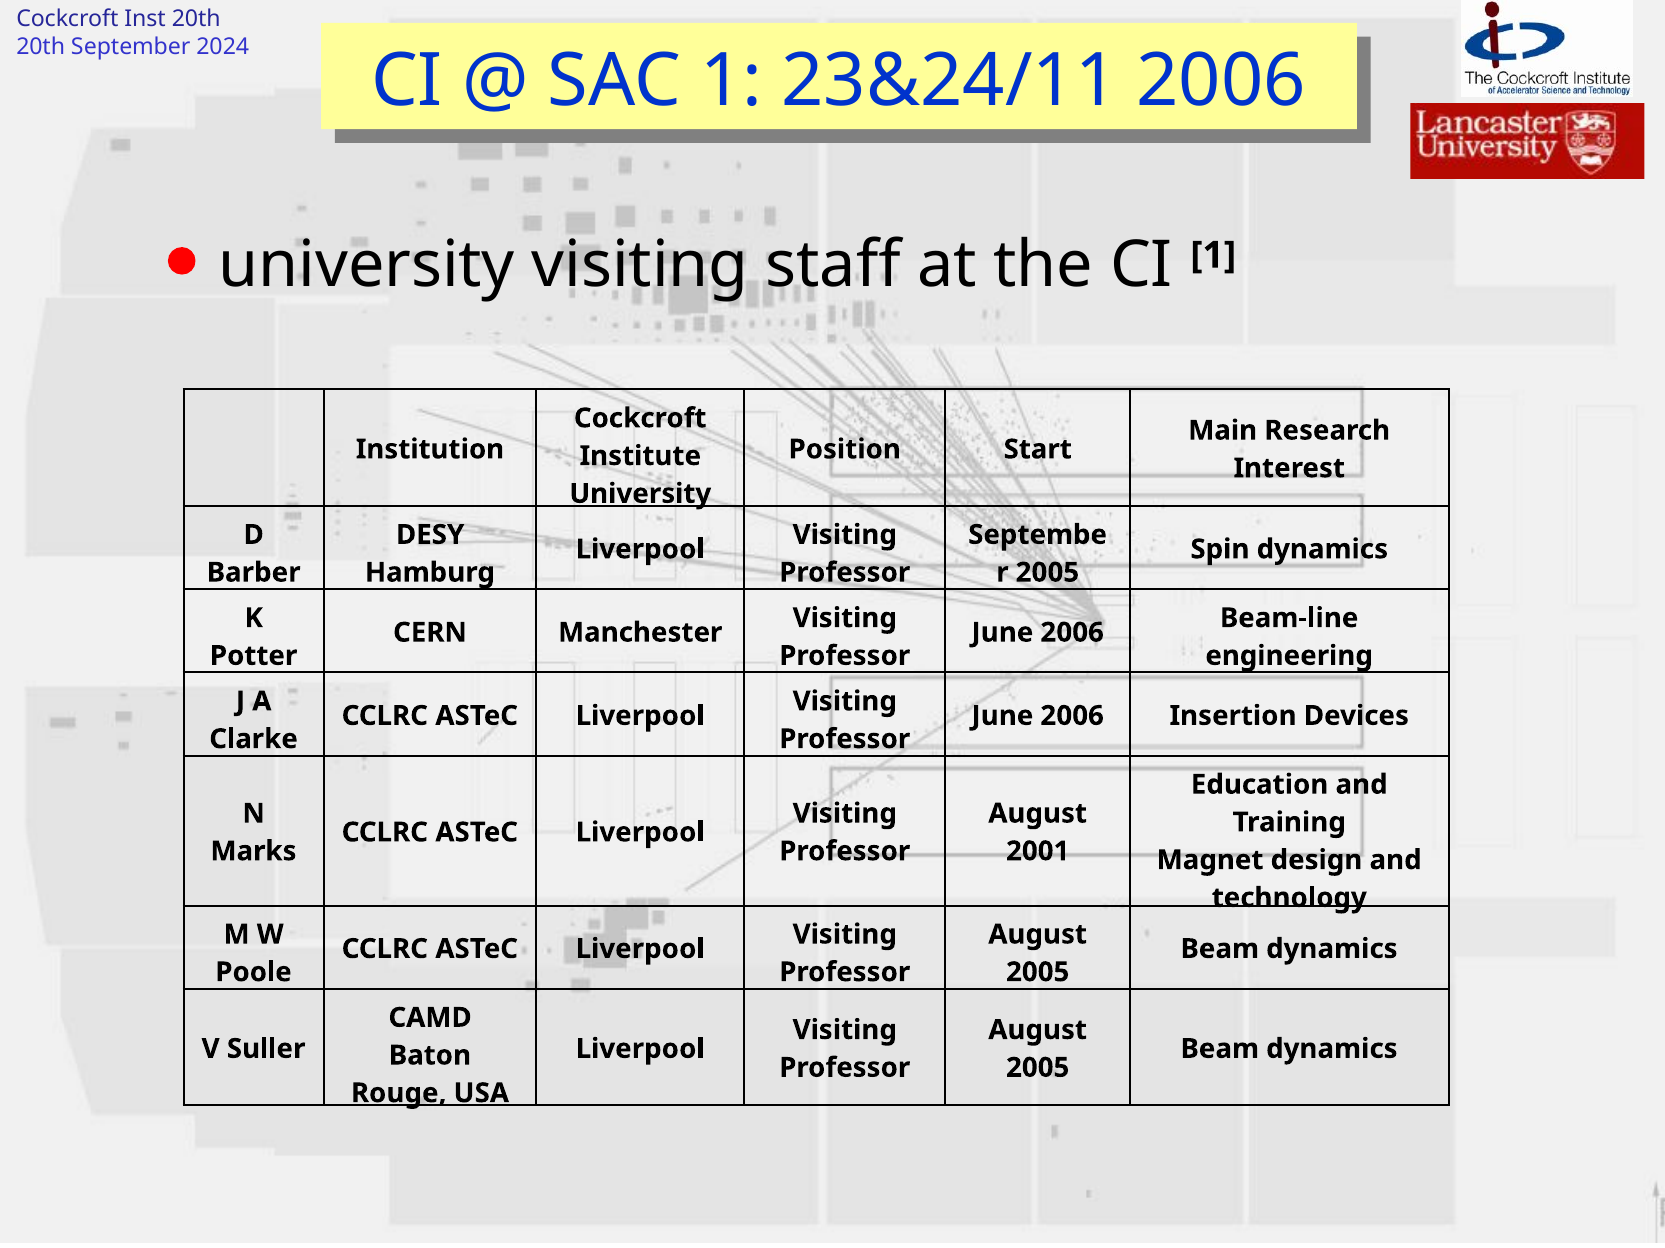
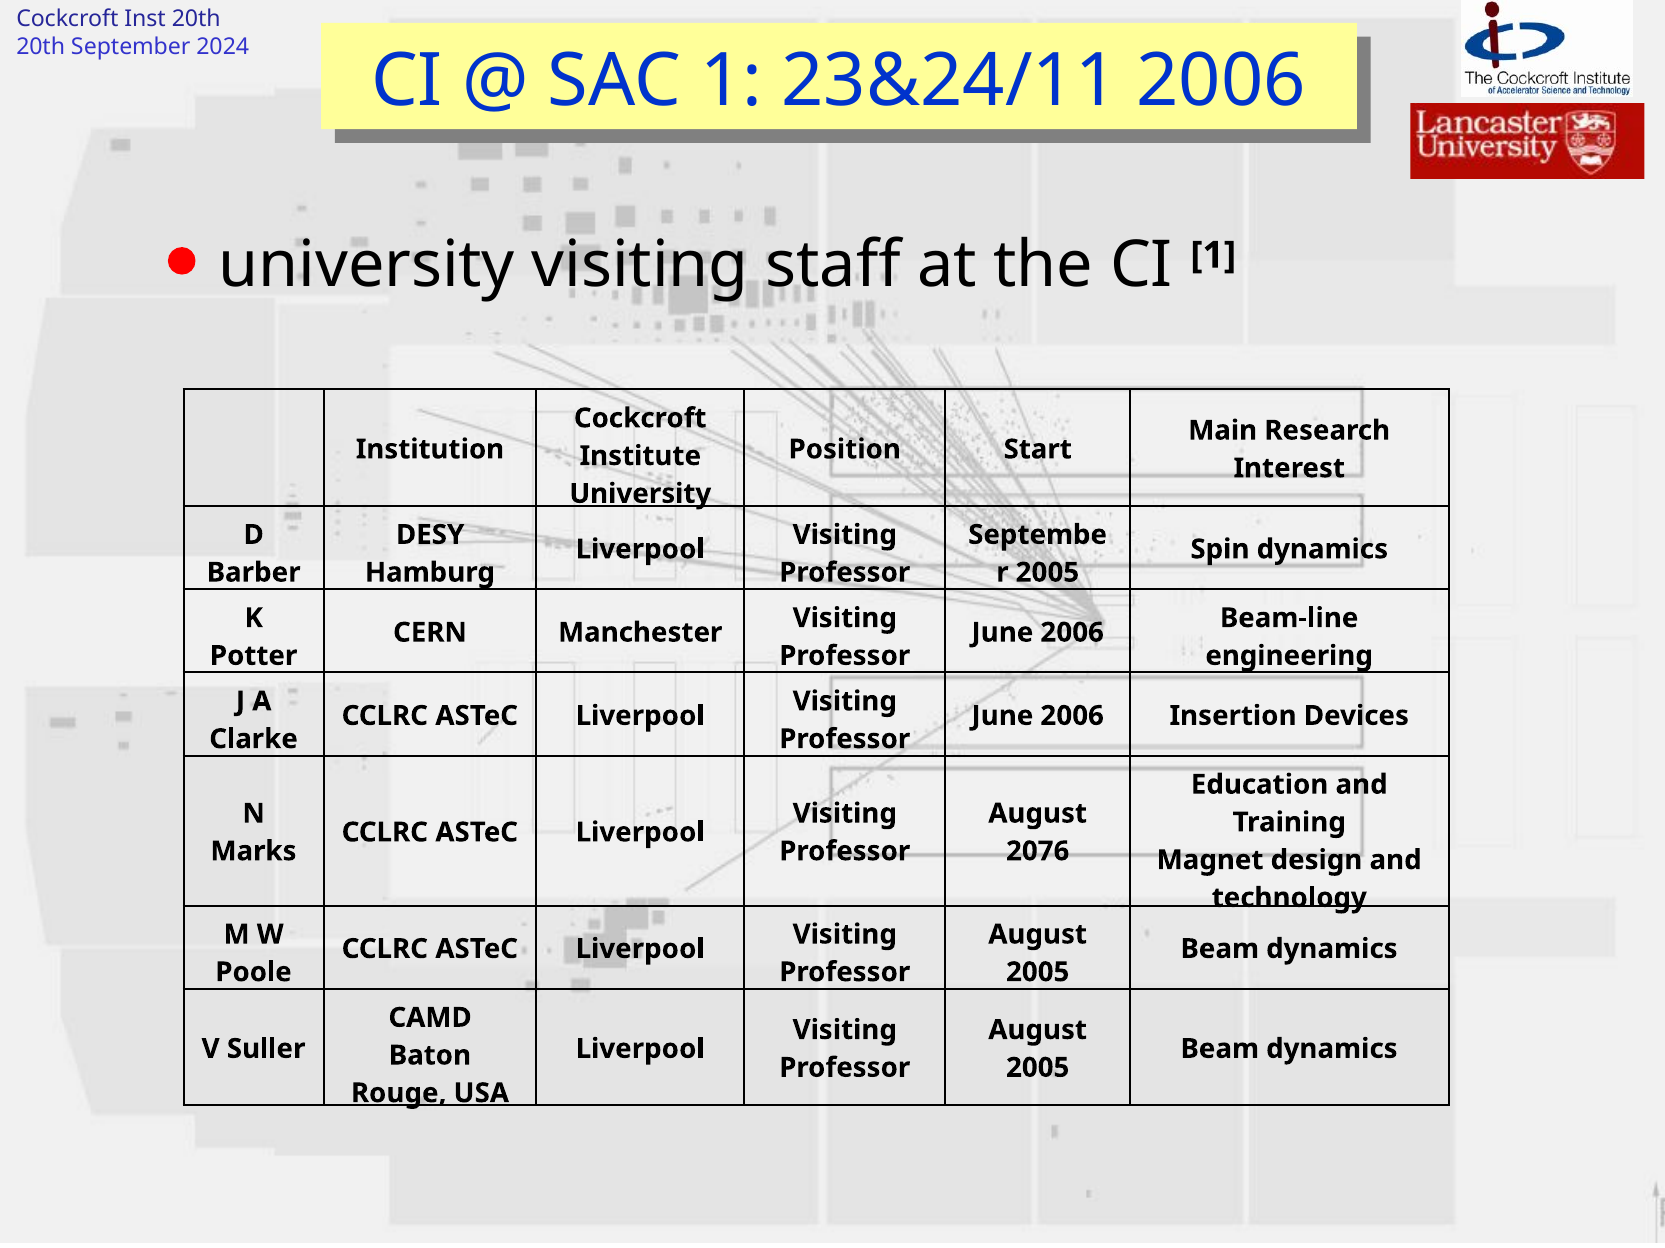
2001: 2001 -> 2076
